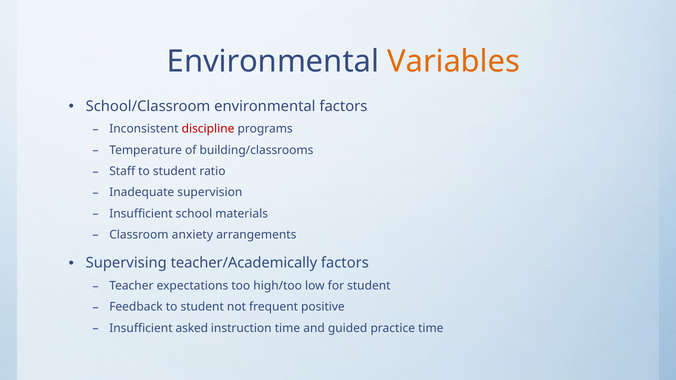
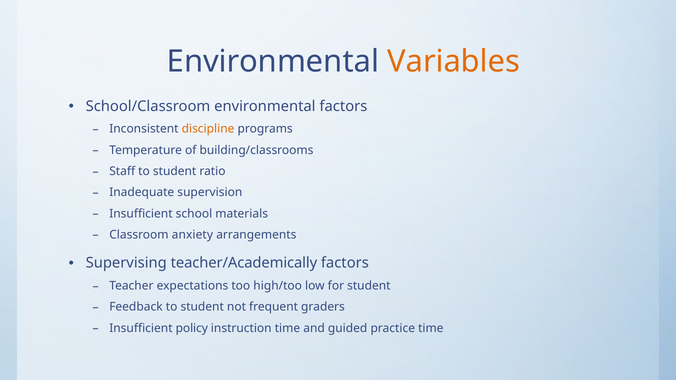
discipline colour: red -> orange
positive: positive -> graders
asked: asked -> policy
